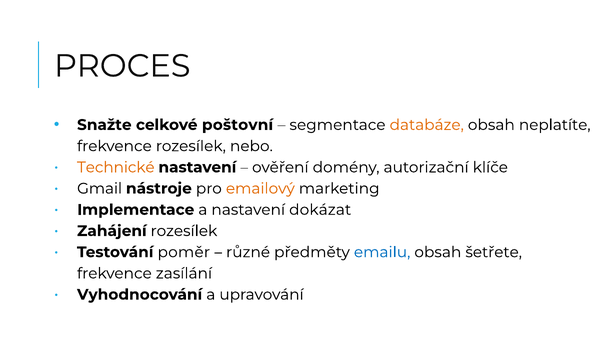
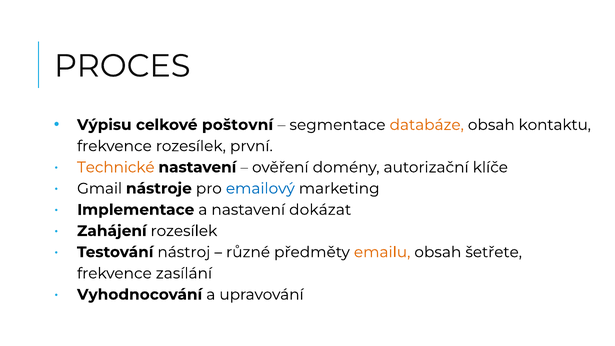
Snažte: Snažte -> Výpisu
neplatíte: neplatíte -> kontaktu
nebo: nebo -> první
emailový colour: orange -> blue
poměr: poměr -> nástroj
emailu colour: blue -> orange
